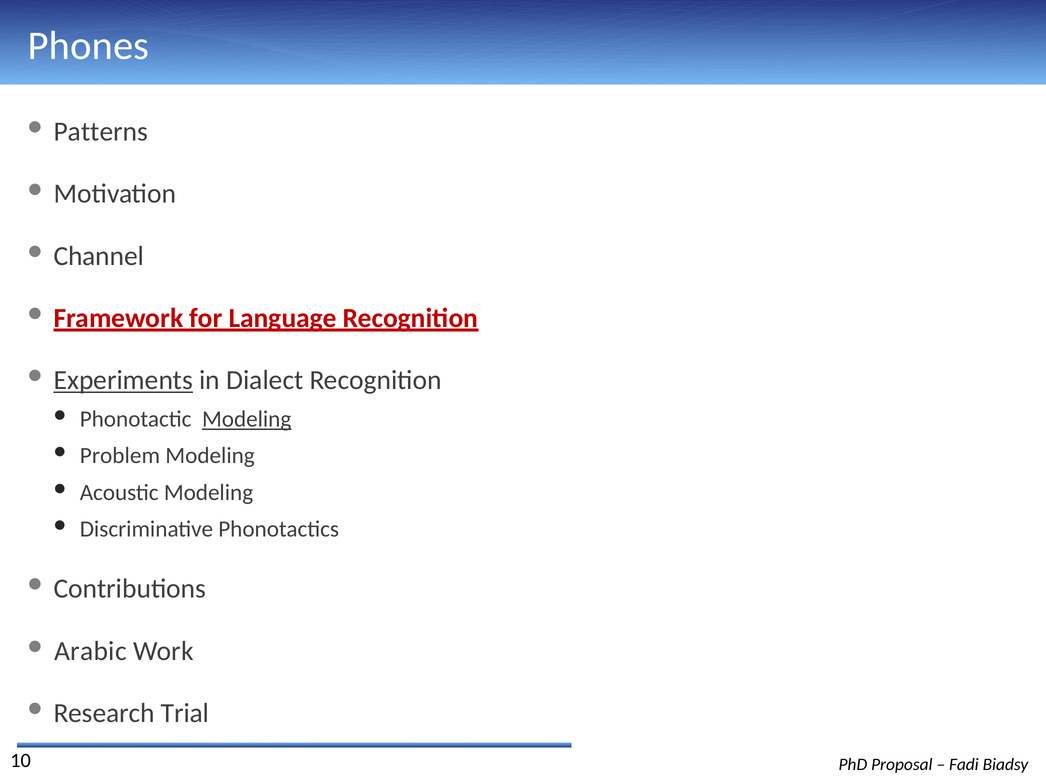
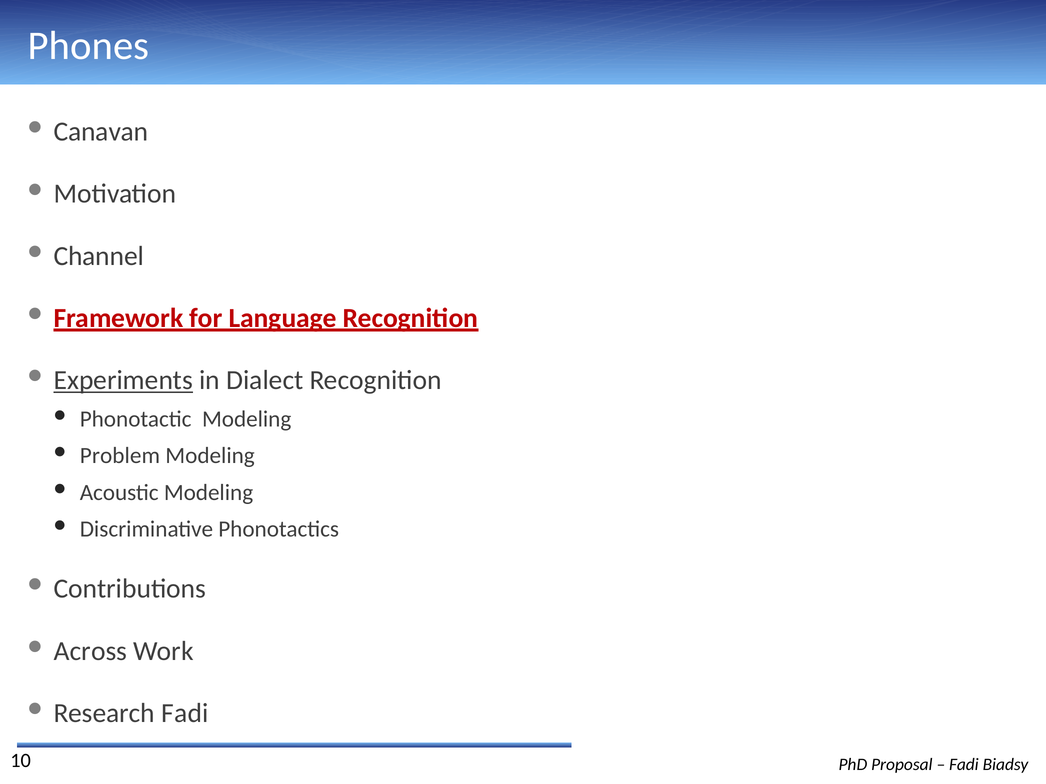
Patterns: Patterns -> Canavan
Modeling at (247, 419) underline: present -> none
Arabic: Arabic -> Across
Research Trial: Trial -> Fadi
